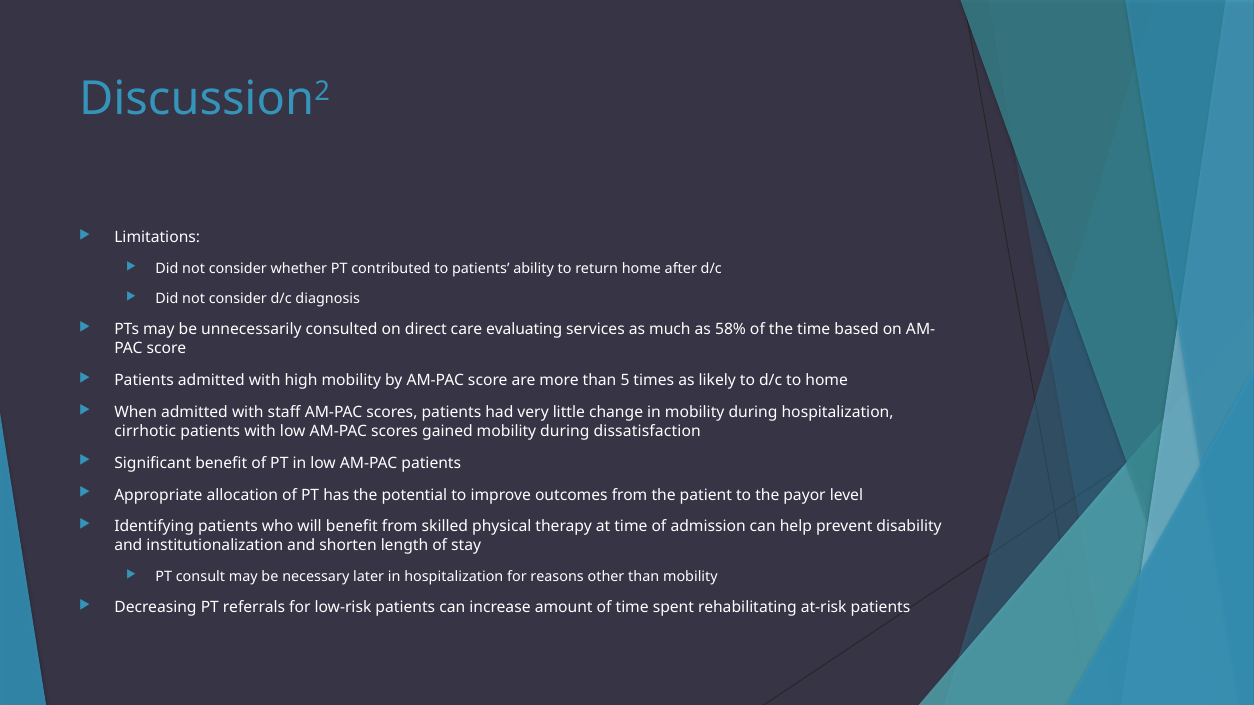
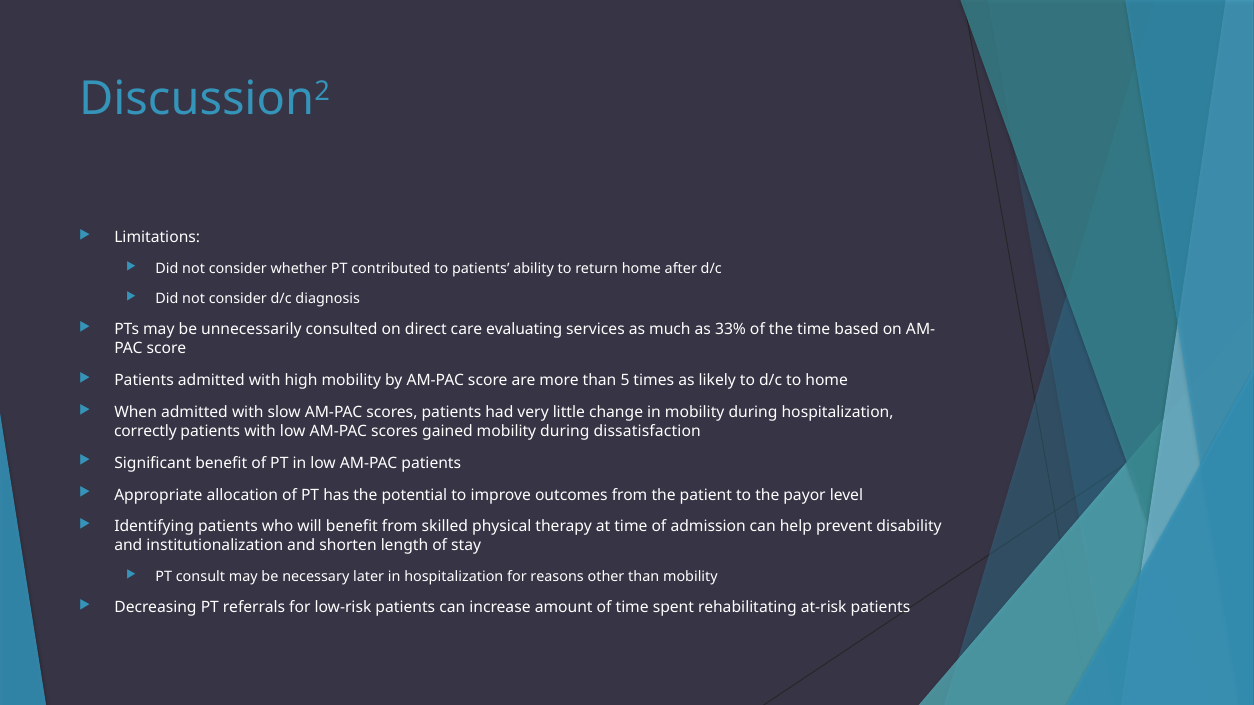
58%: 58% -> 33%
staff: staff -> slow
cirrhotic: cirrhotic -> correctly
